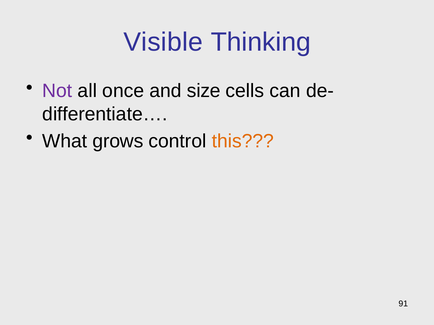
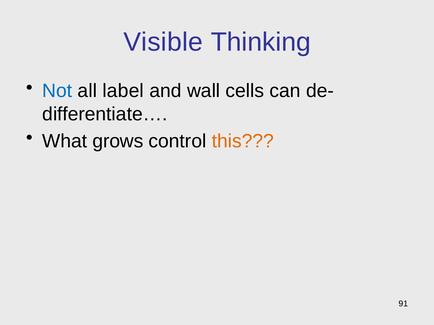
Not colour: purple -> blue
once: once -> label
size: size -> wall
